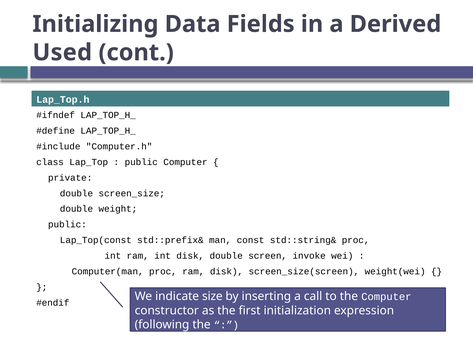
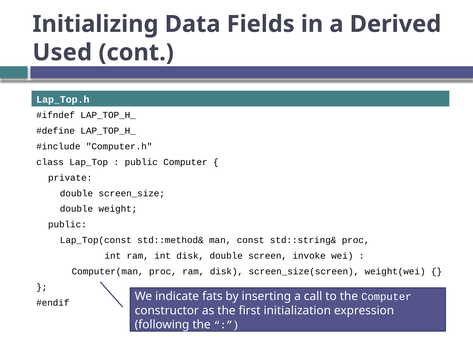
std::prefix&: std::prefix& -> std::method&
size: size -> fats
